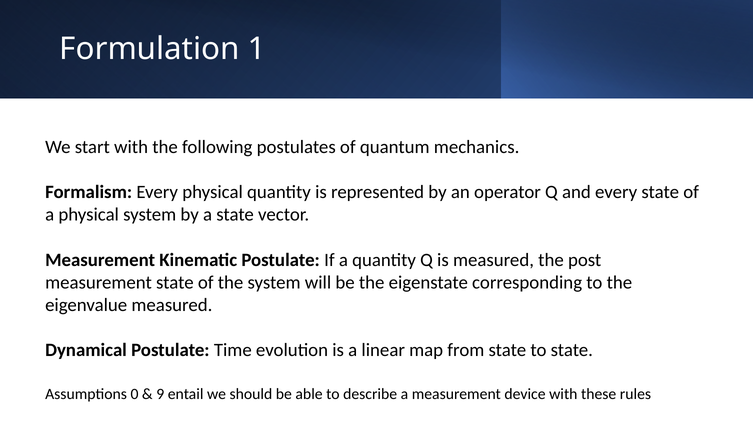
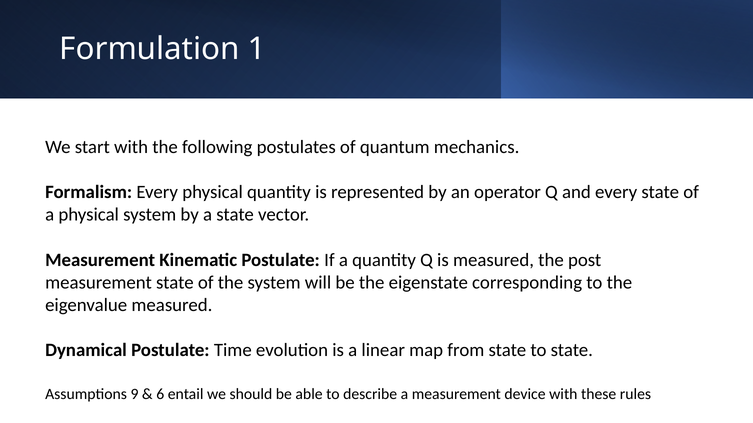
0: 0 -> 9
9: 9 -> 6
